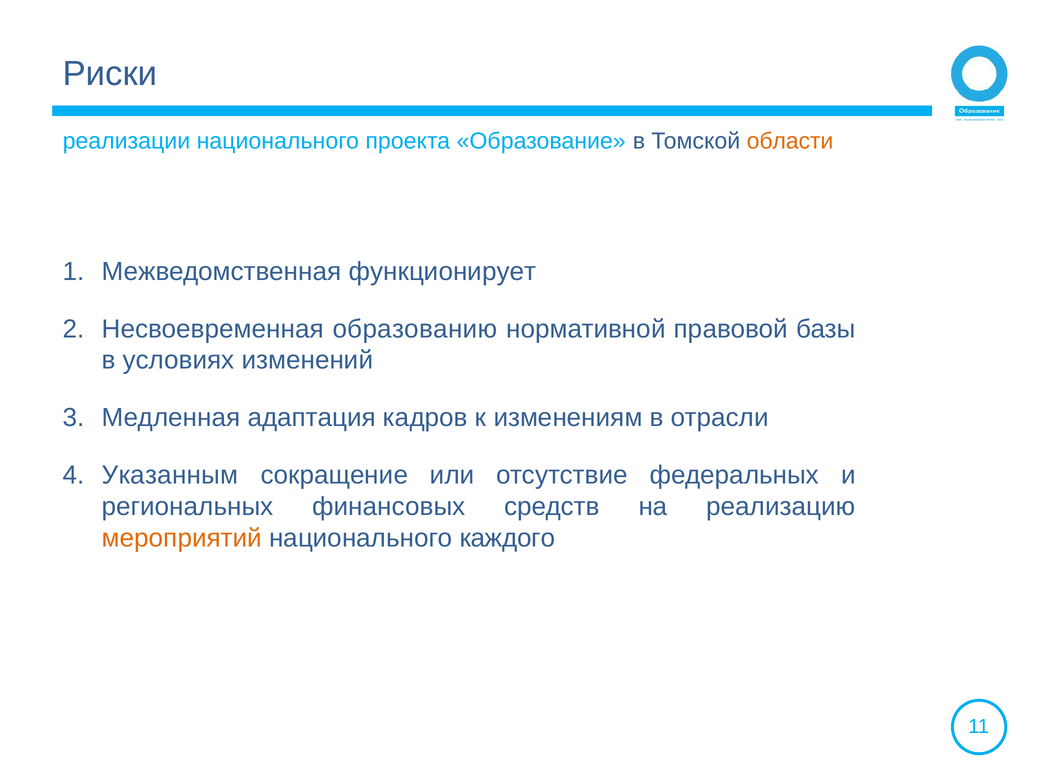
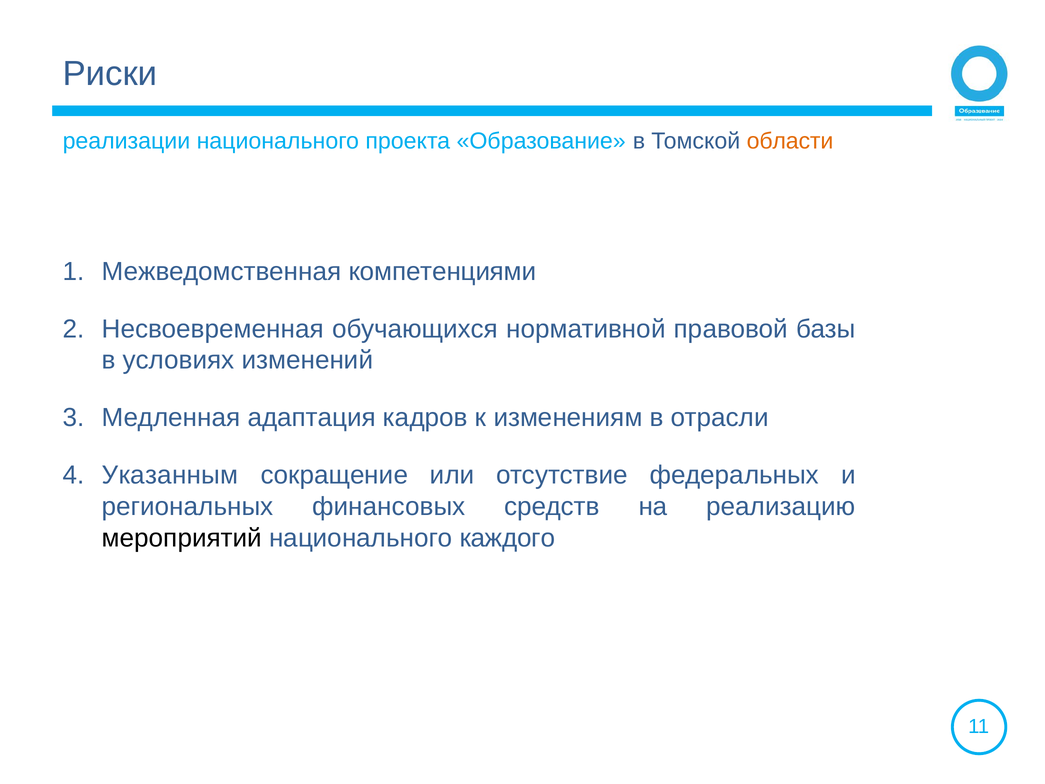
функционирует: функционирует -> компетенциями
образованию: образованию -> обучающихся
мероприятий colour: orange -> black
